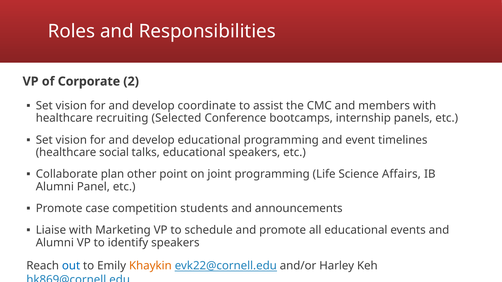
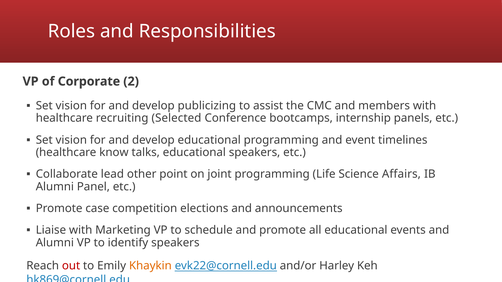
coordinate: coordinate -> publicizing
social: social -> know
plan: plan -> lead
students: students -> elections
out colour: blue -> red
